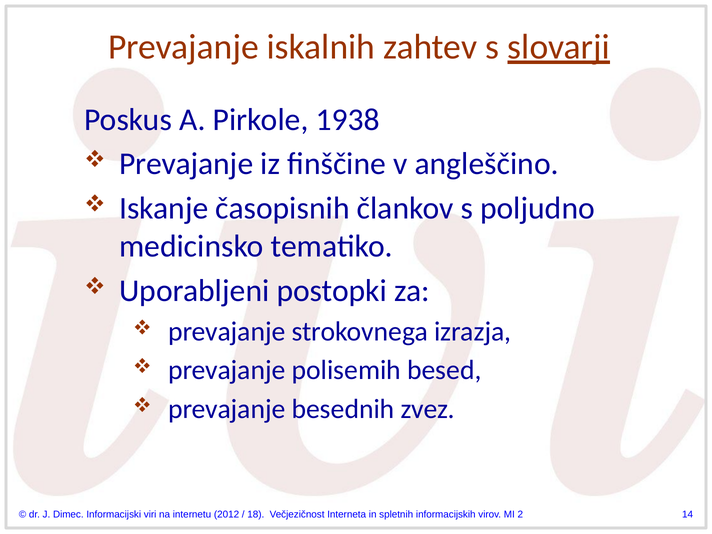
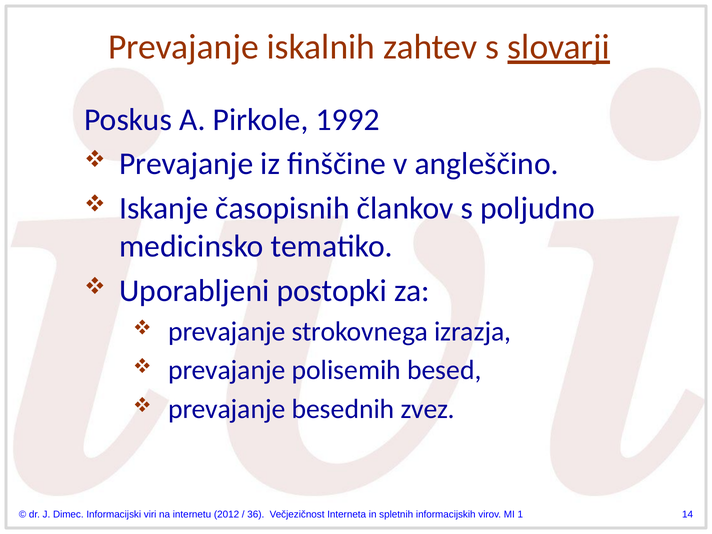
1938: 1938 -> 1992
18: 18 -> 36
2: 2 -> 1
